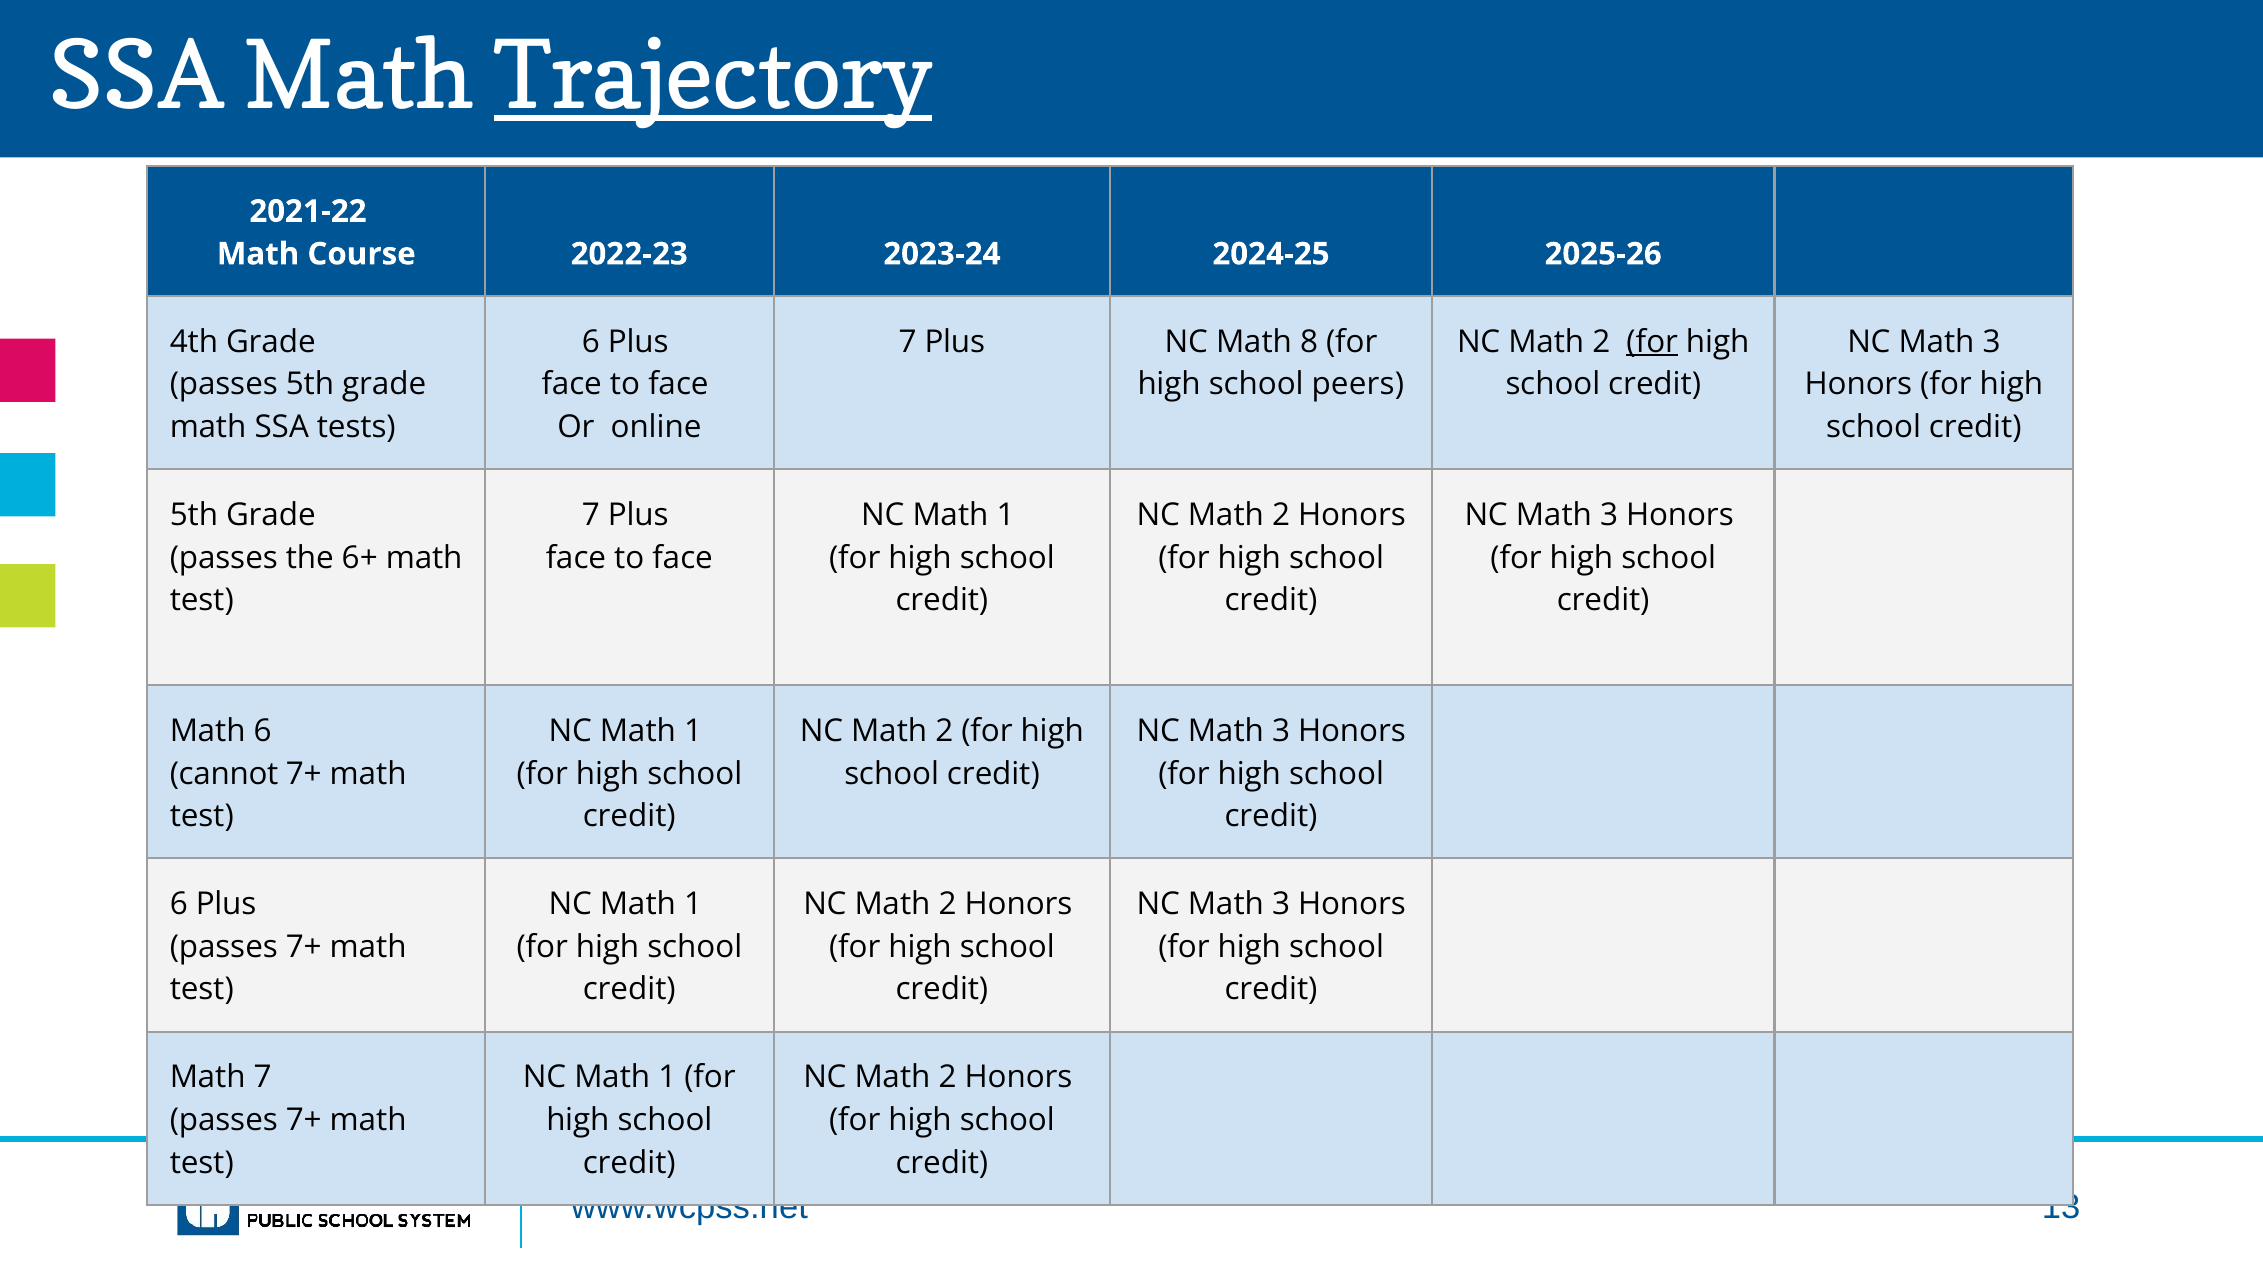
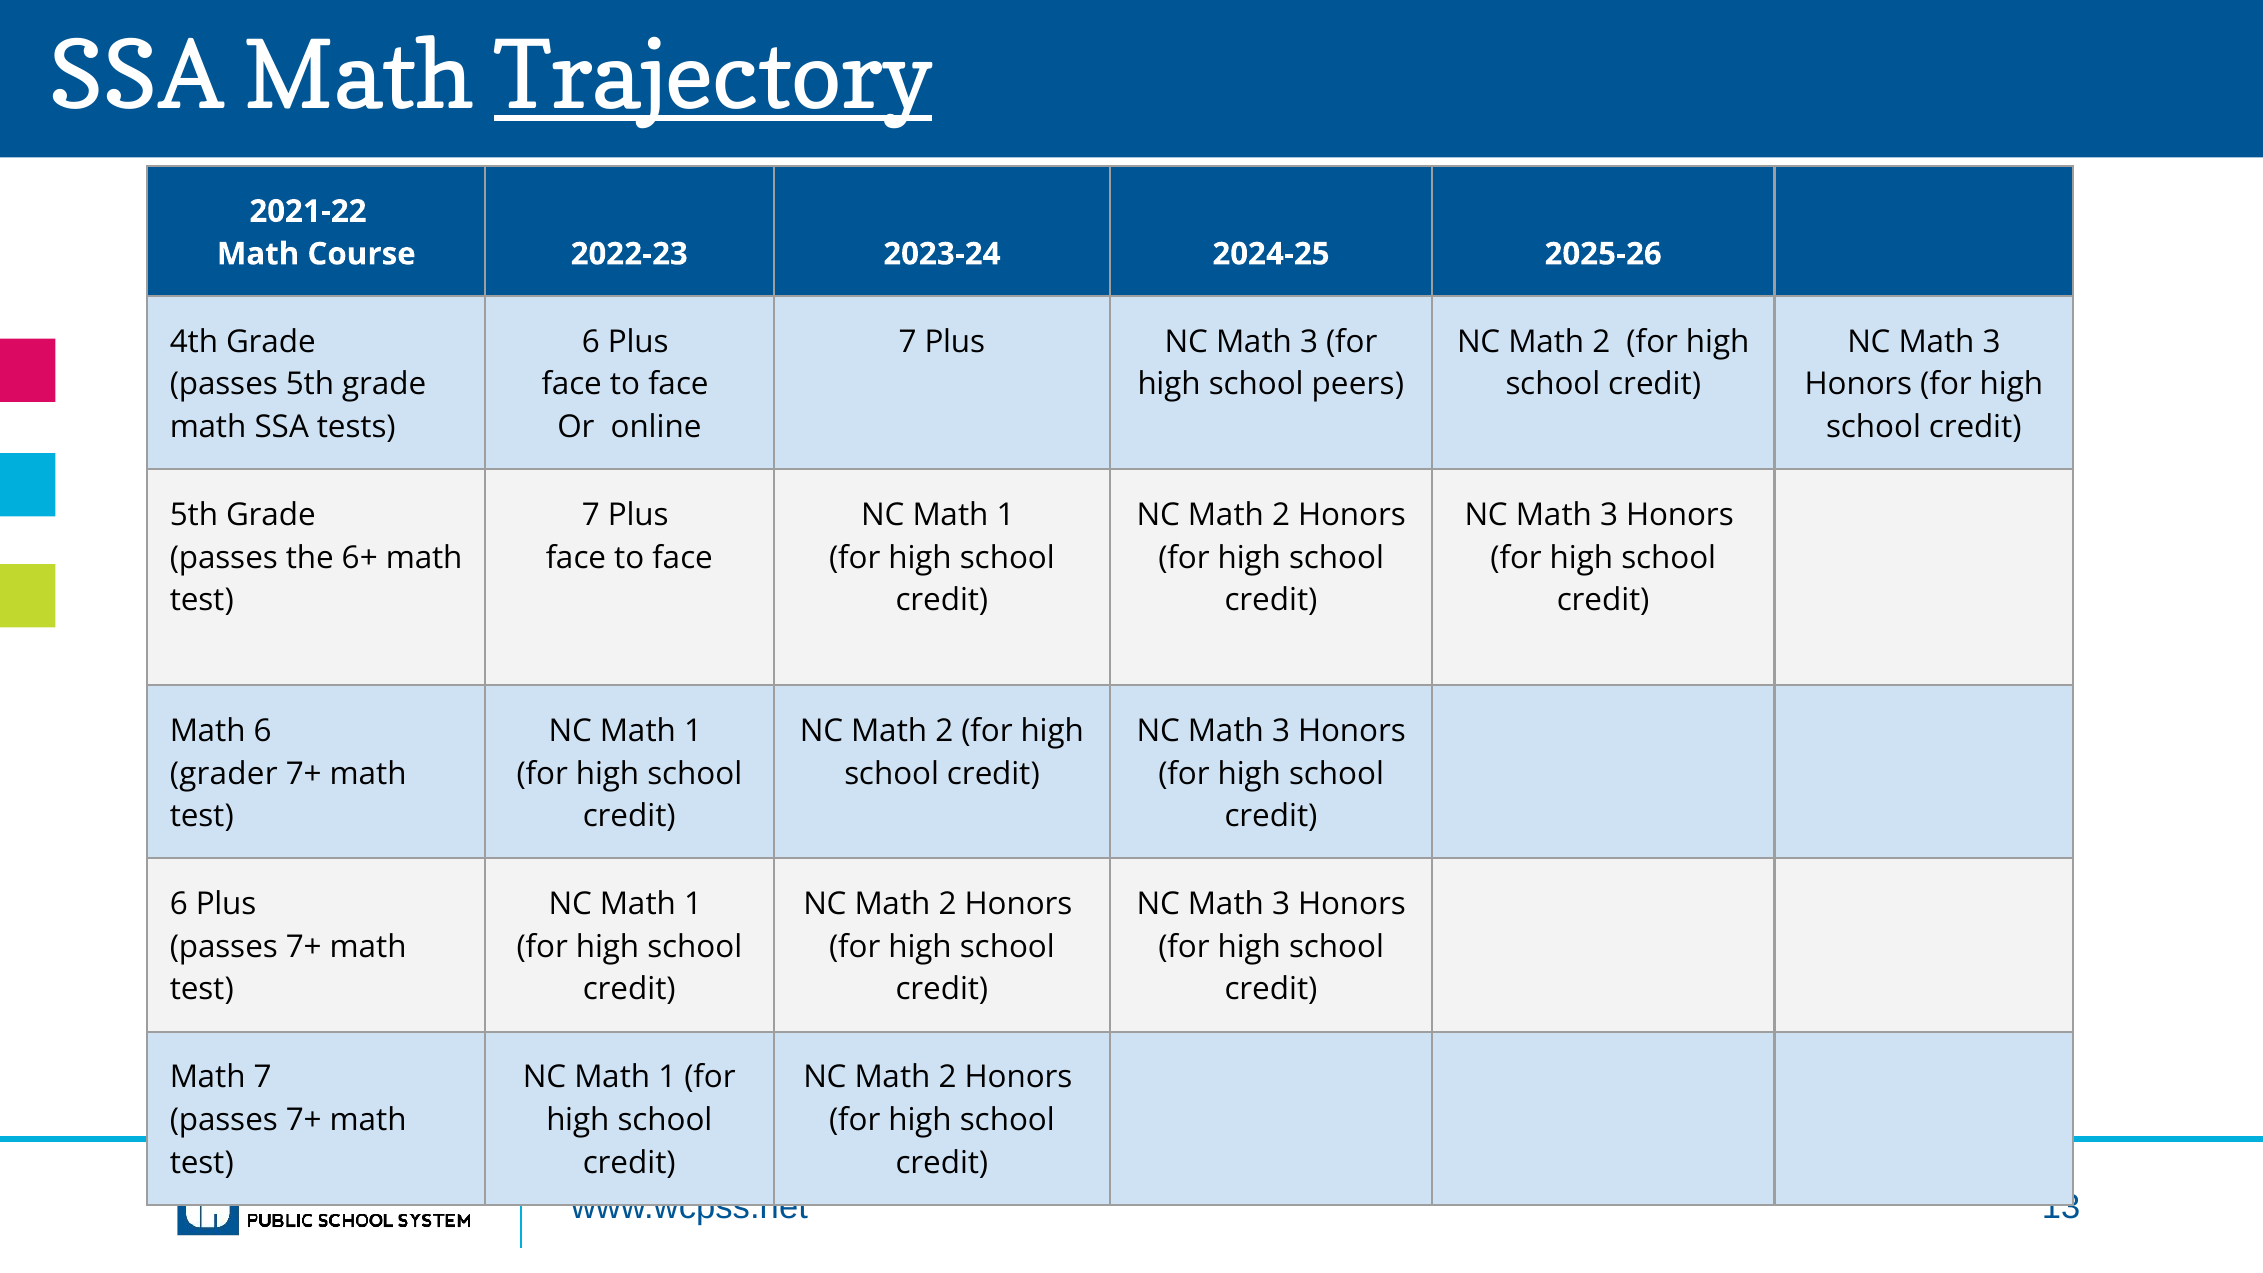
Plus NC Math 8: 8 -> 3
for at (1652, 342) underline: present -> none
cannot: cannot -> grader
